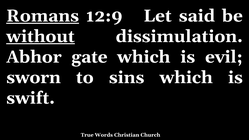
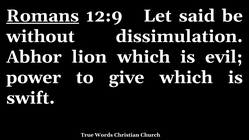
without underline: present -> none
gate: gate -> lion
sworn: sworn -> power
sins: sins -> give
